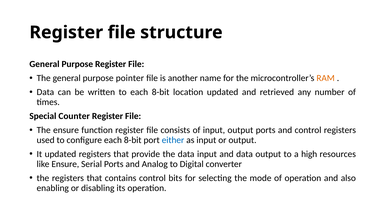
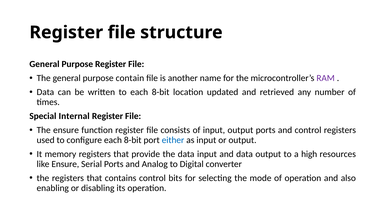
pointer: pointer -> contain
RAM colour: orange -> purple
Counter: Counter -> Internal
It updated: updated -> memory
